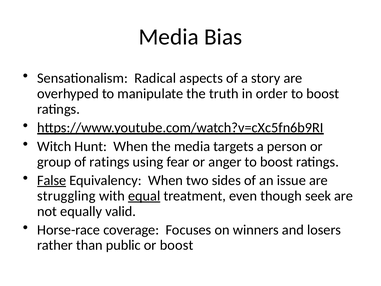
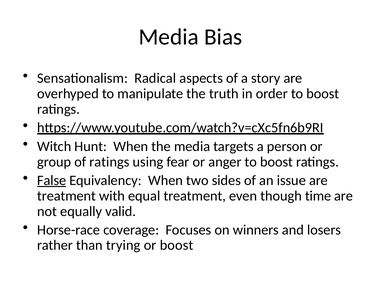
struggling at (66, 196): struggling -> treatment
equal underline: present -> none
seek: seek -> time
public: public -> trying
